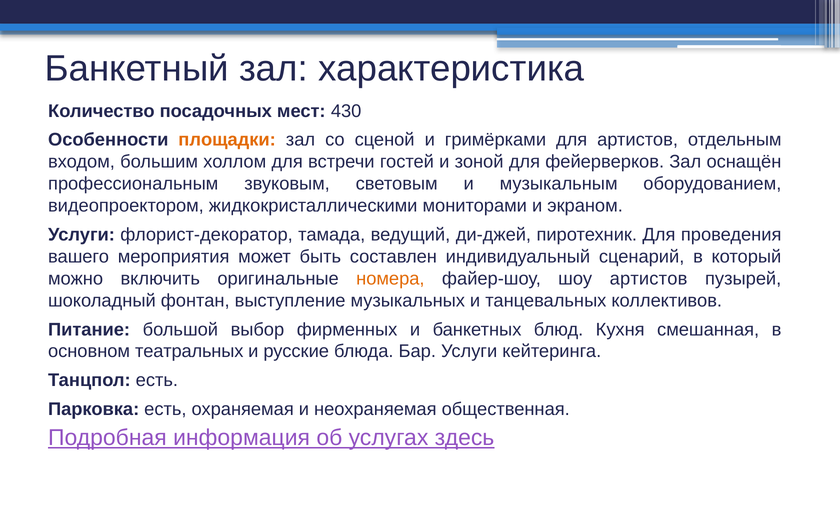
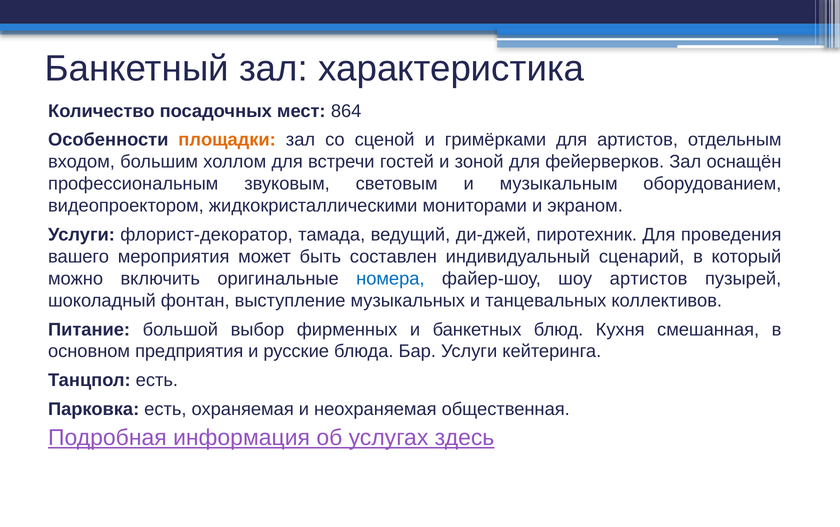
430: 430 -> 864
номера colour: orange -> blue
театральных: театральных -> предприятия
